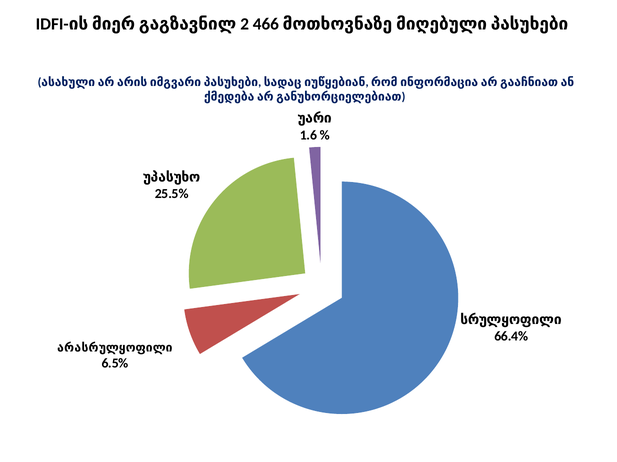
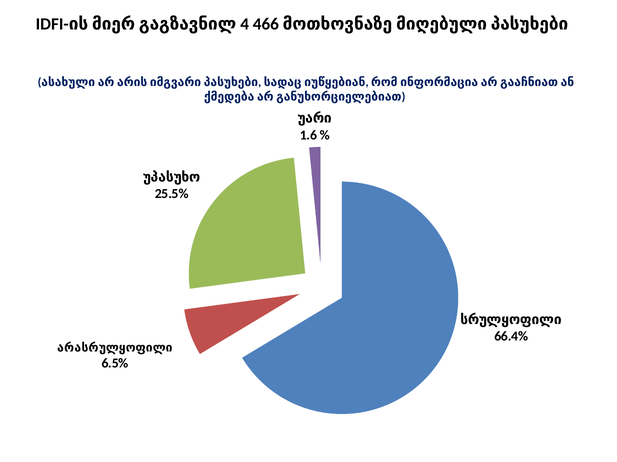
2: 2 -> 4
